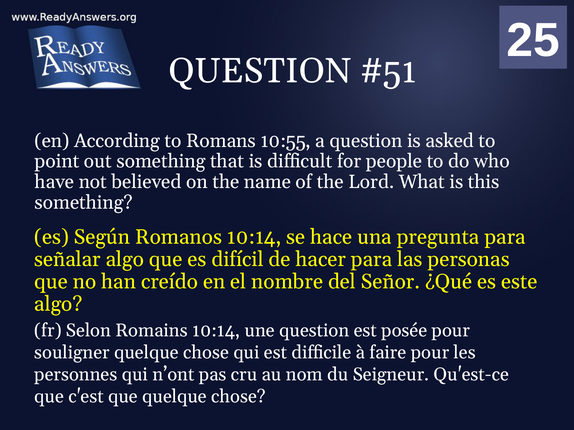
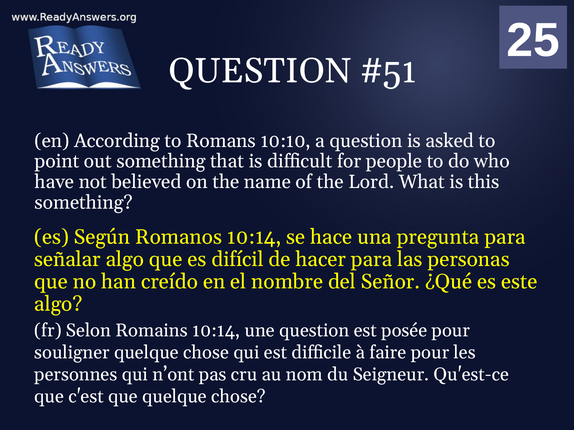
10:55: 10:55 -> 10:10
